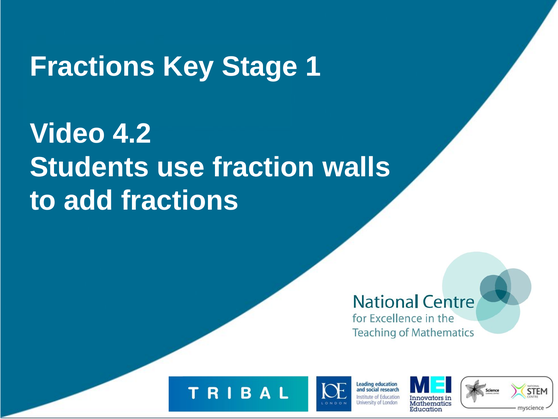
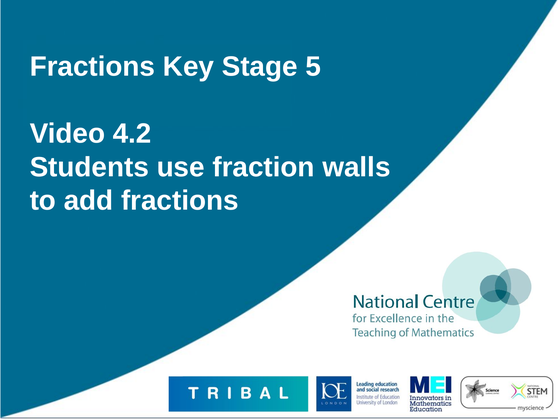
1: 1 -> 5
